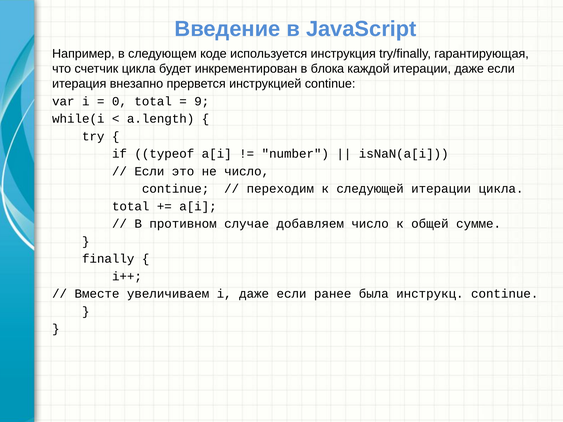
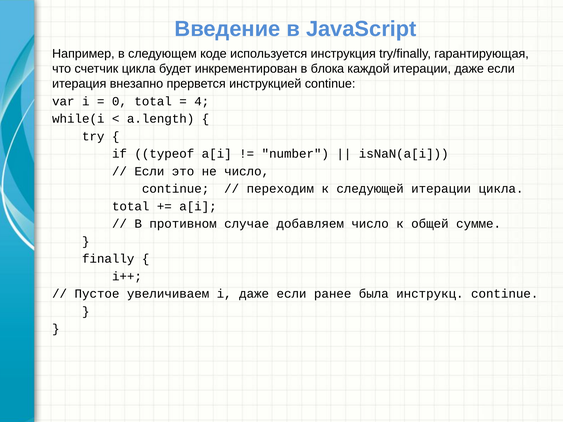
9: 9 -> 4
Вместе: Вместе -> Пустое
